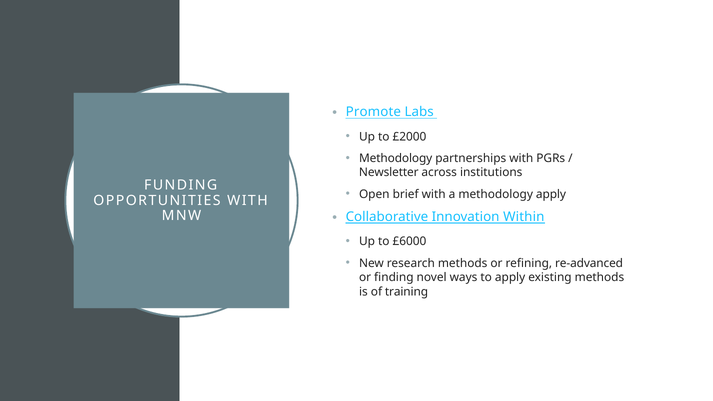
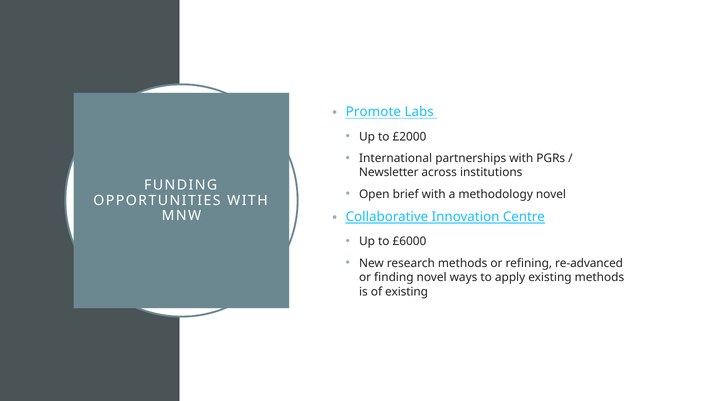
Methodology at (396, 158): Methodology -> International
methodology apply: apply -> novel
Within: Within -> Centre
of training: training -> existing
